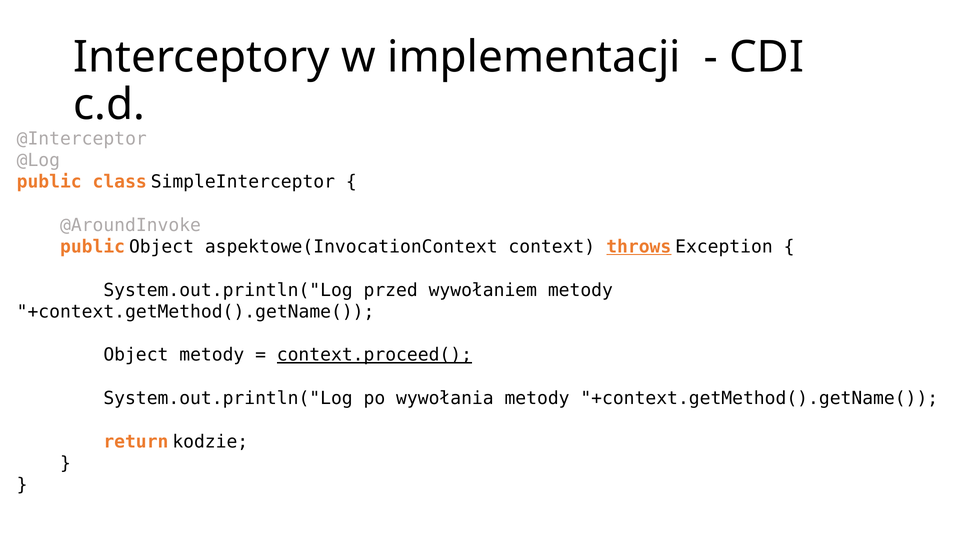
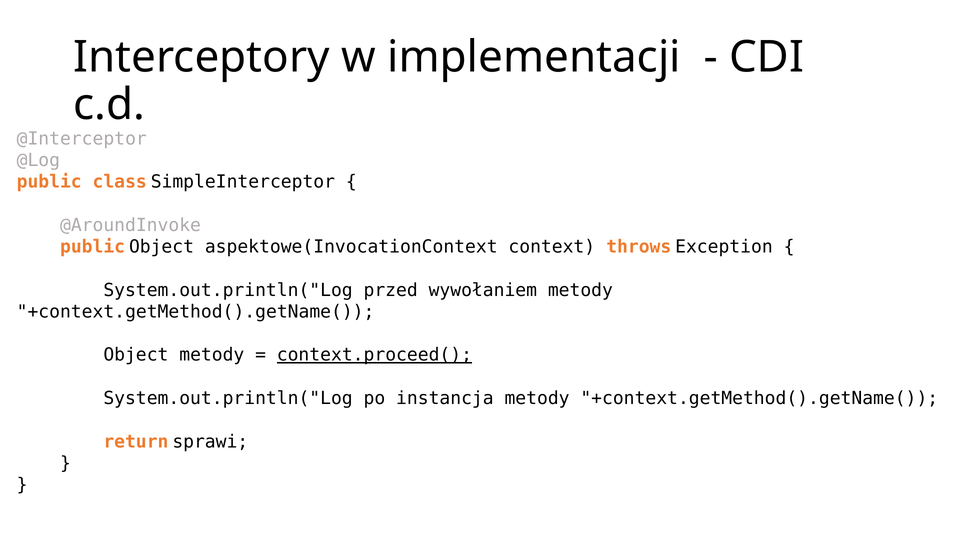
throws underline: present -> none
wywołania: wywołania -> instancja
kodzie: kodzie -> sprawi
